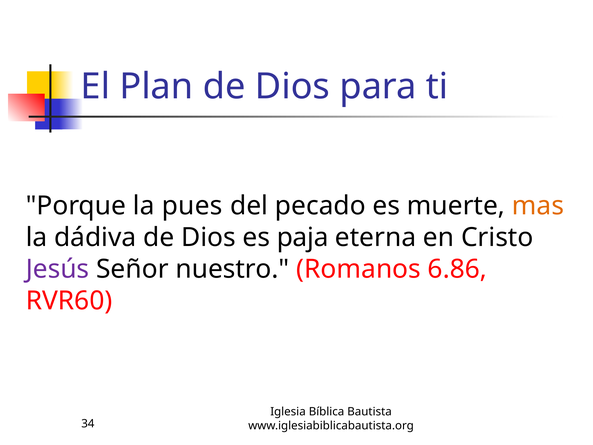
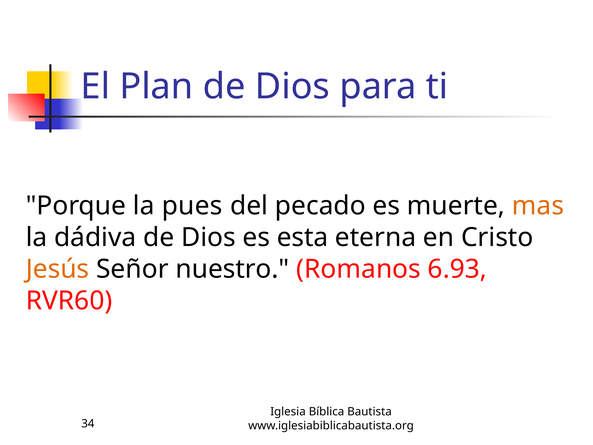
paja: paja -> esta
Jesús colour: purple -> orange
6.86: 6.86 -> 6.93
